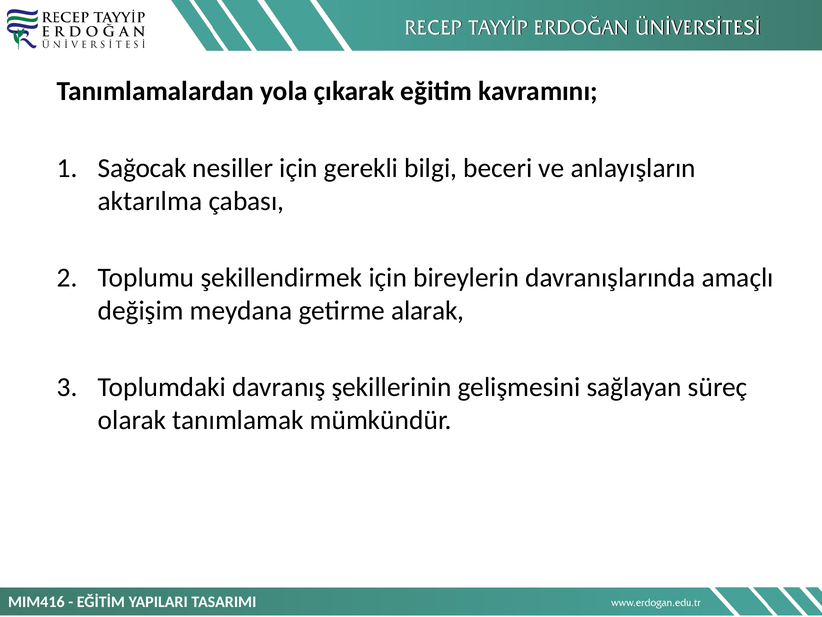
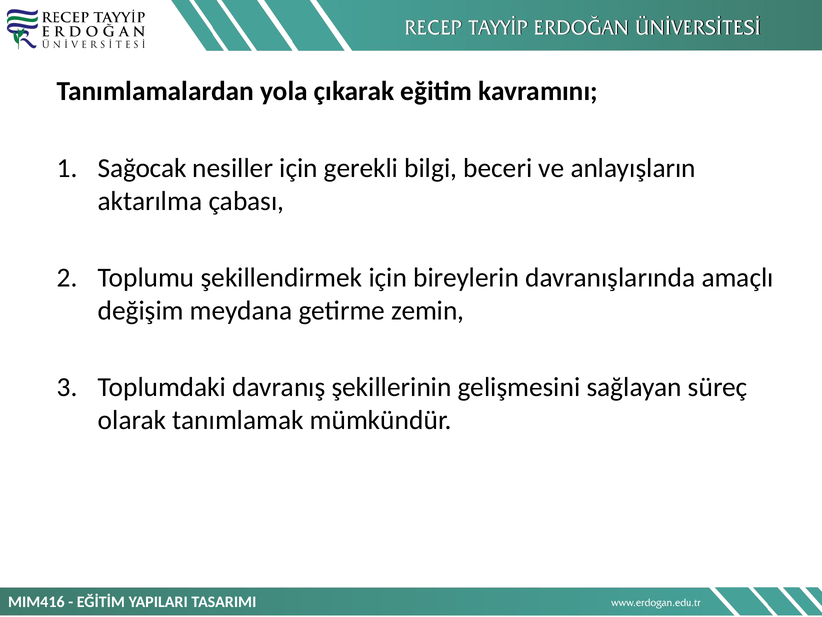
alarak: alarak -> zemin
